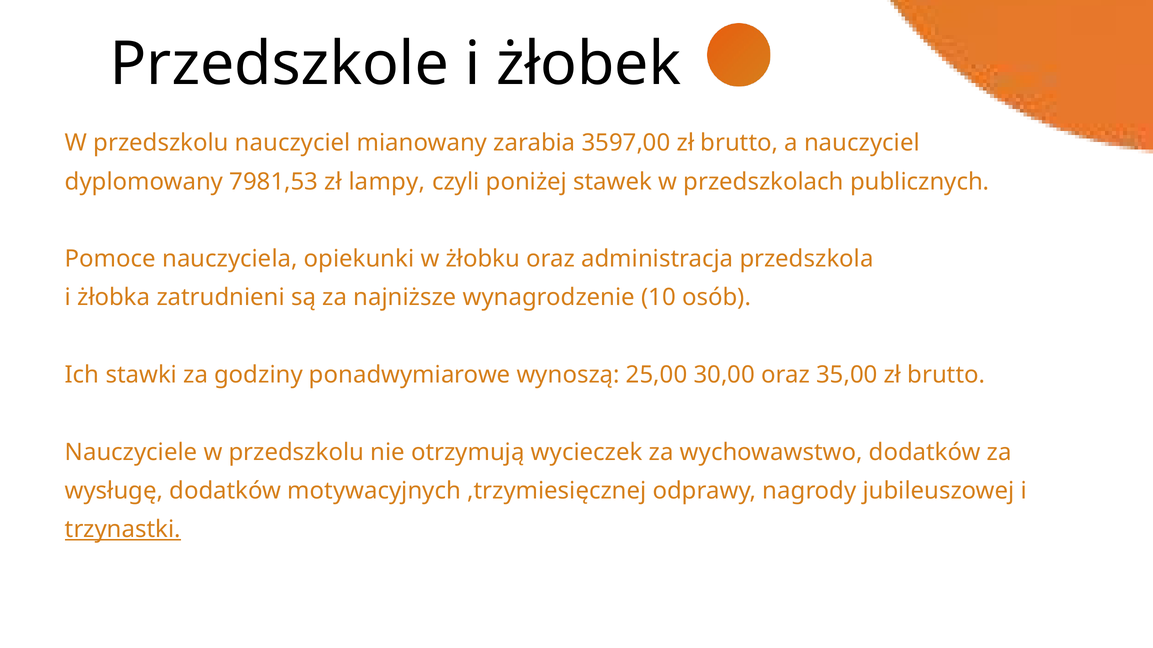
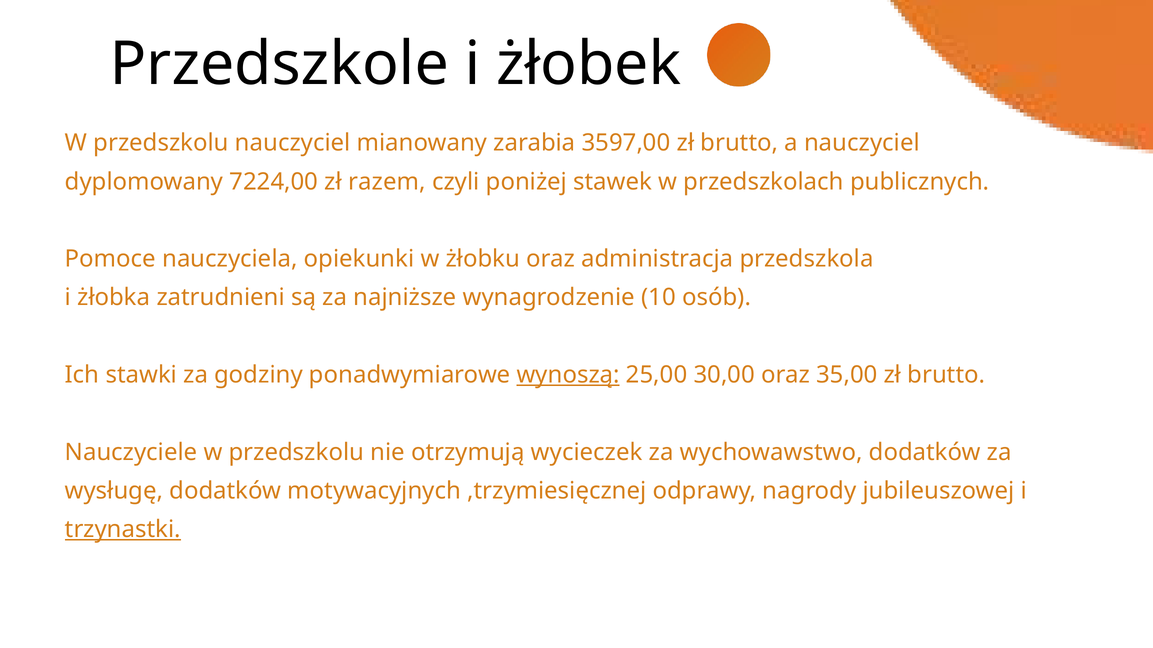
7981,53: 7981,53 -> 7224,00
lampy: lampy -> razem
wynoszą underline: none -> present
